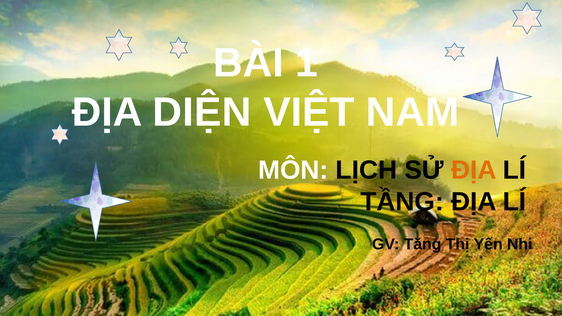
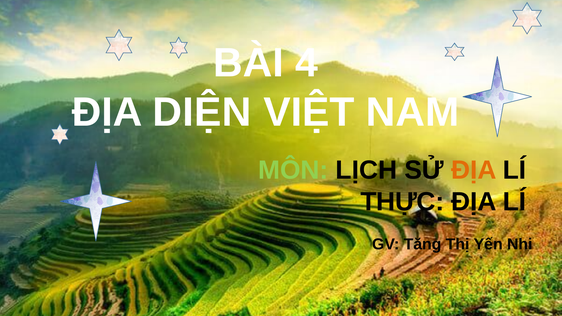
1: 1 -> 4
MÔN colour: white -> light green
TẦNG: TẦNG -> THỰC
